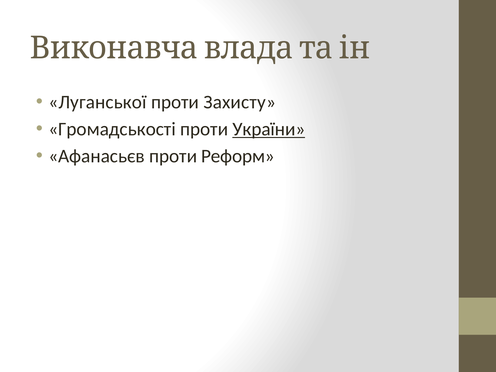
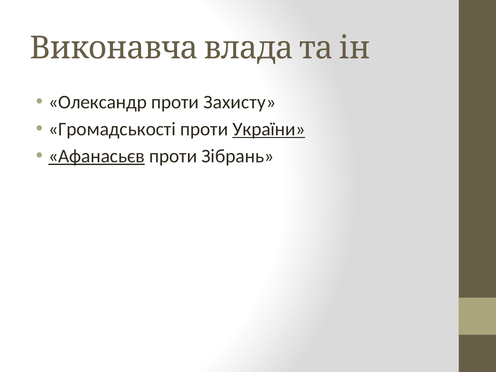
Луганської: Луганської -> Олександр
Афанасьєв underline: none -> present
Реформ: Реформ -> Зібрань
